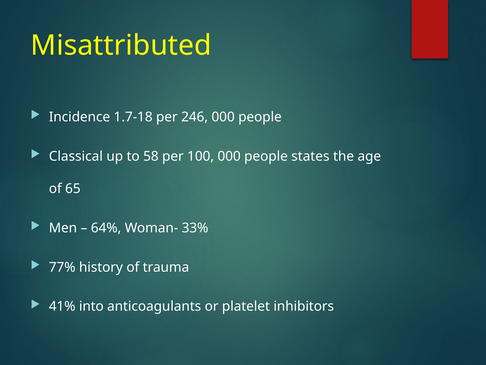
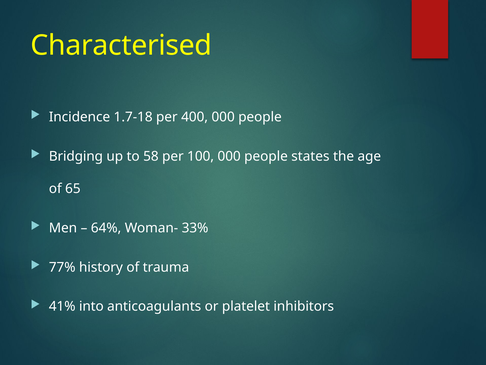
Misattributed: Misattributed -> Characterised
246: 246 -> 400
Classical: Classical -> Bridging
